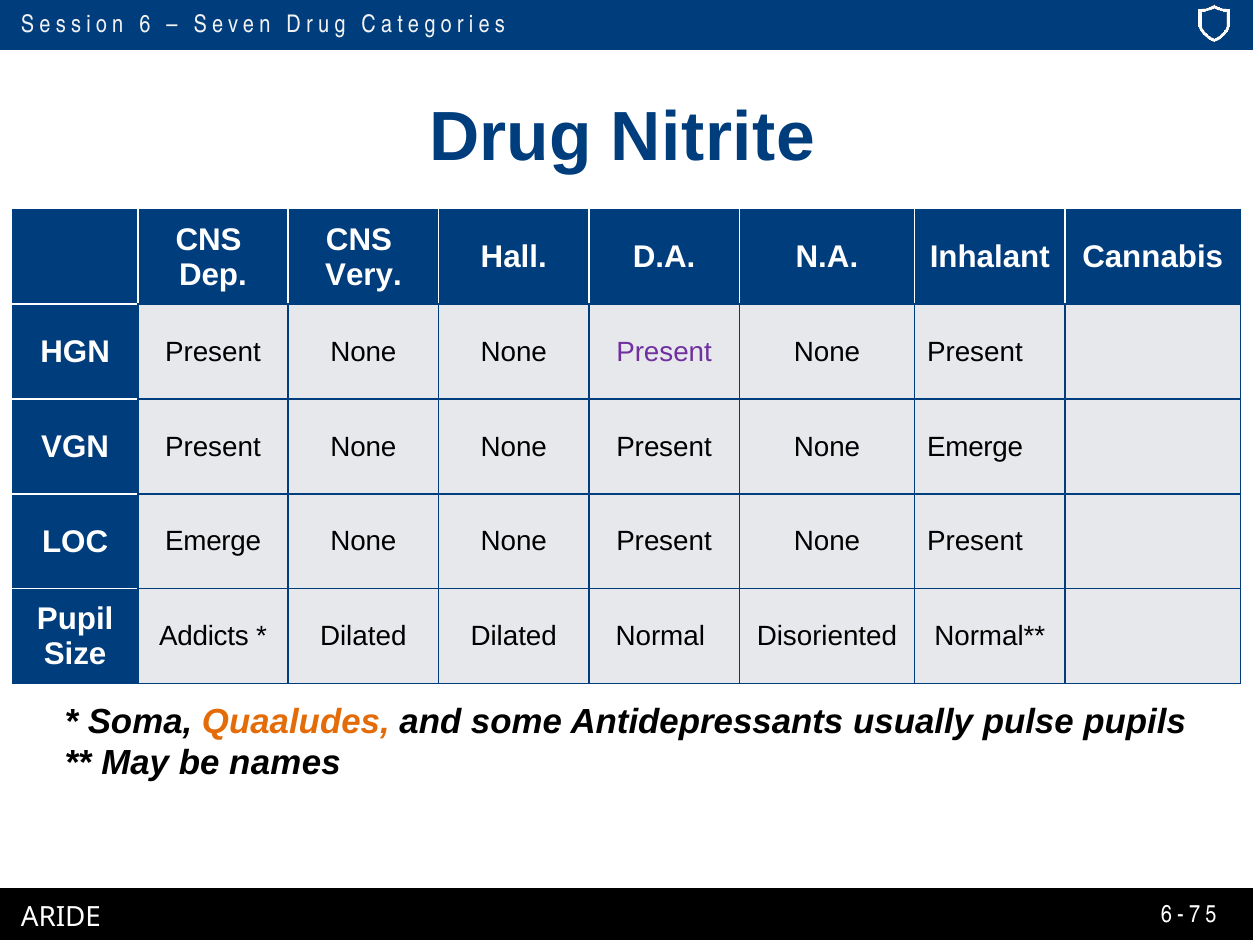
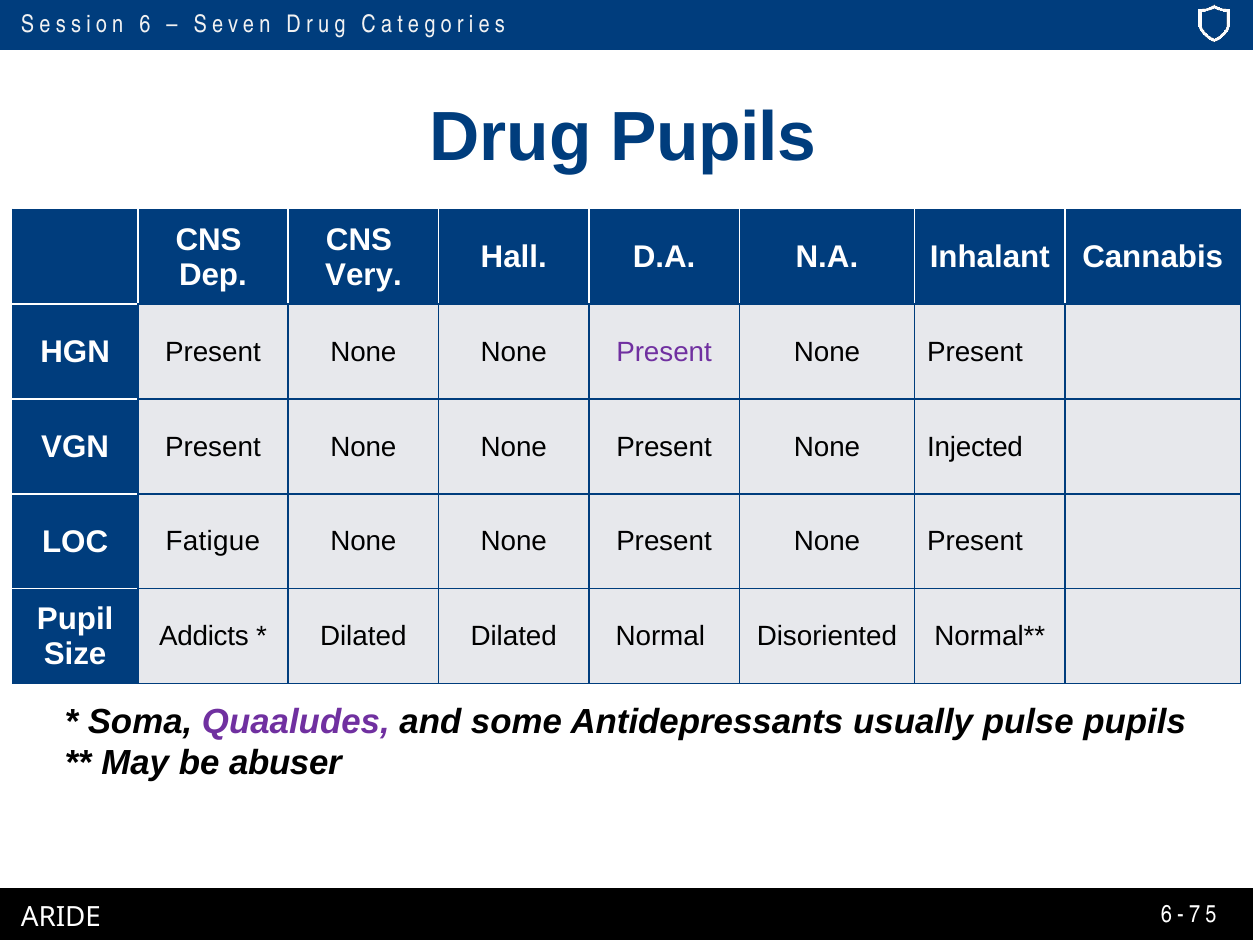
Drug Nitrite: Nitrite -> Pupils
None Emerge: Emerge -> Injected
LOC Emerge: Emerge -> Fatigue
Quaaludes colour: orange -> purple
names: names -> abuser
